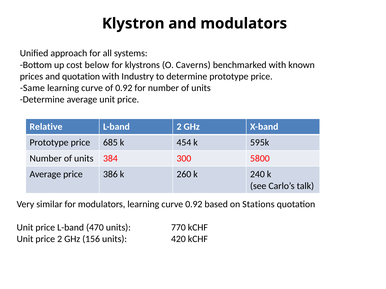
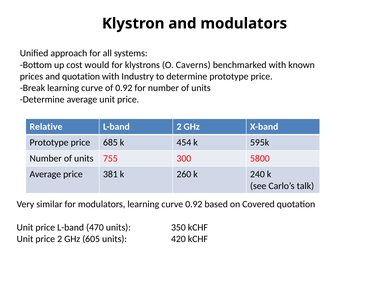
below: below -> would
Same: Same -> Break
384: 384 -> 755
386: 386 -> 381
Stations: Stations -> Covered
770: 770 -> 350
156: 156 -> 605
